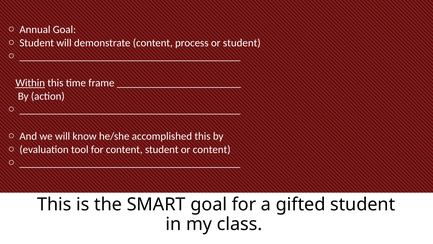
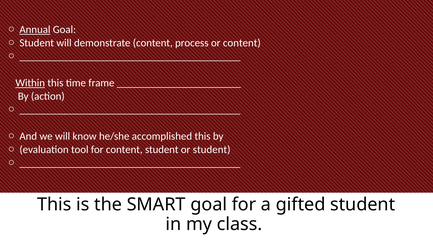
Annual underline: none -> present
or student: student -> content
or content: content -> student
